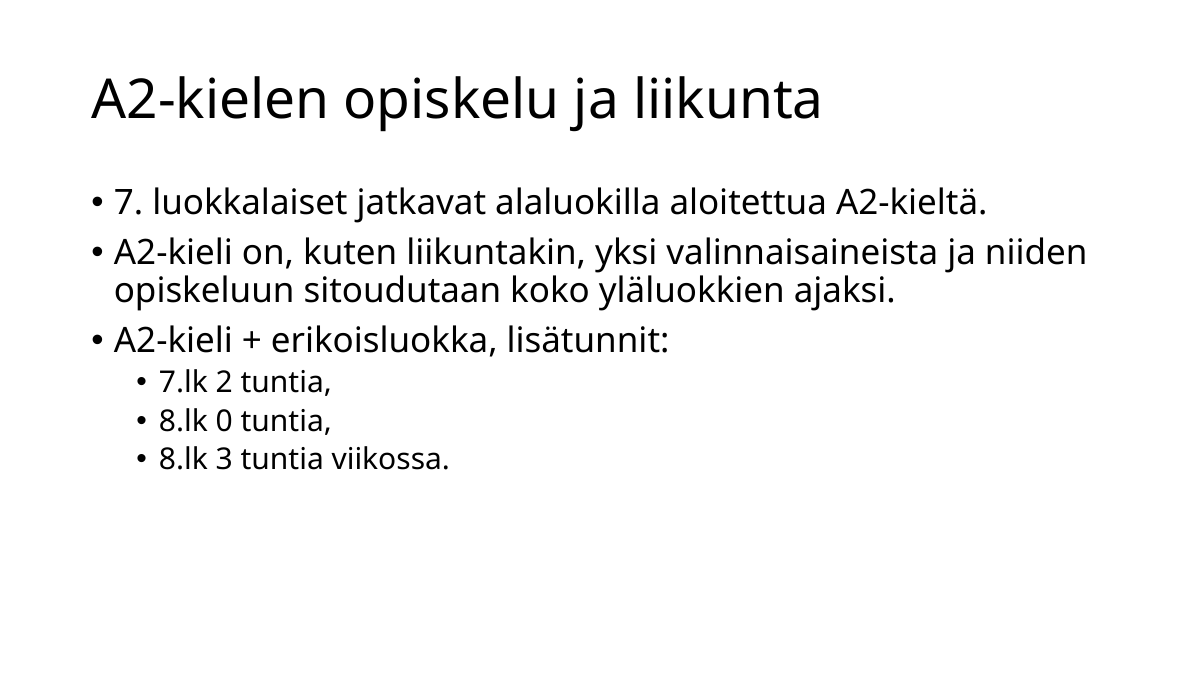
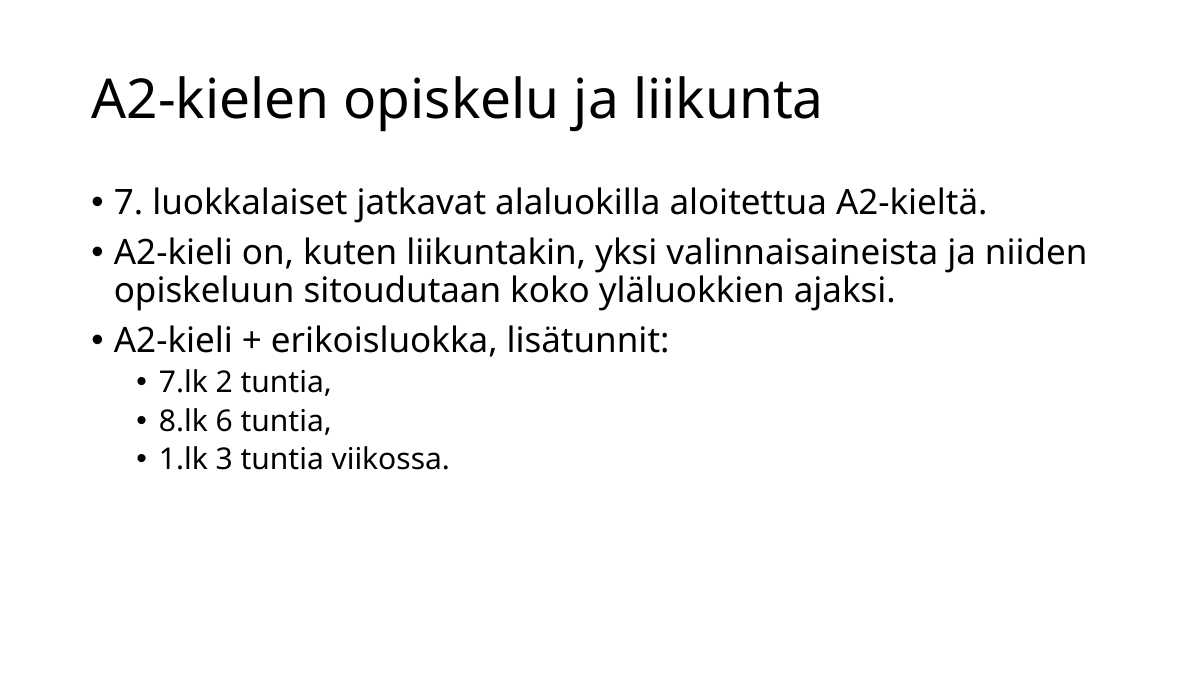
0: 0 -> 6
8.lk at (183, 460): 8.lk -> 1.lk
